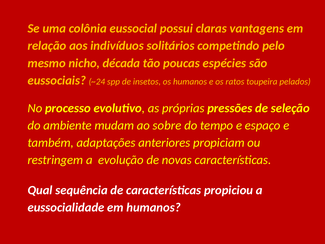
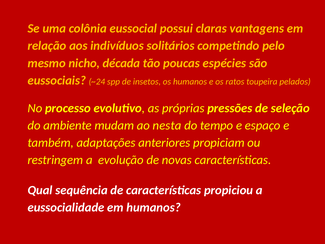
sobre: sobre -> nesta
